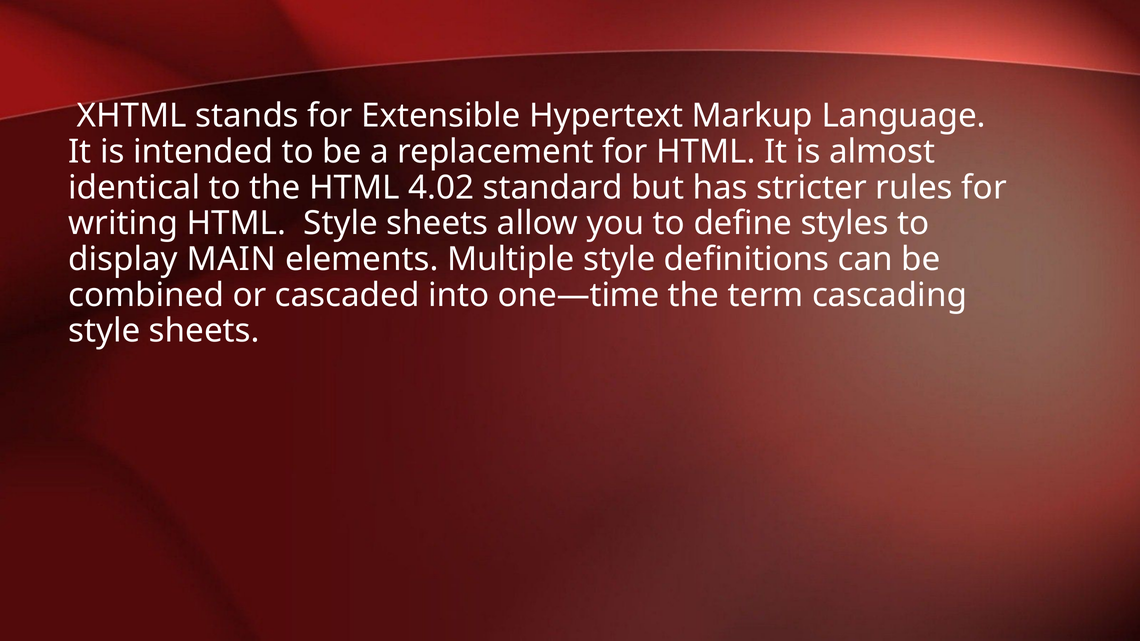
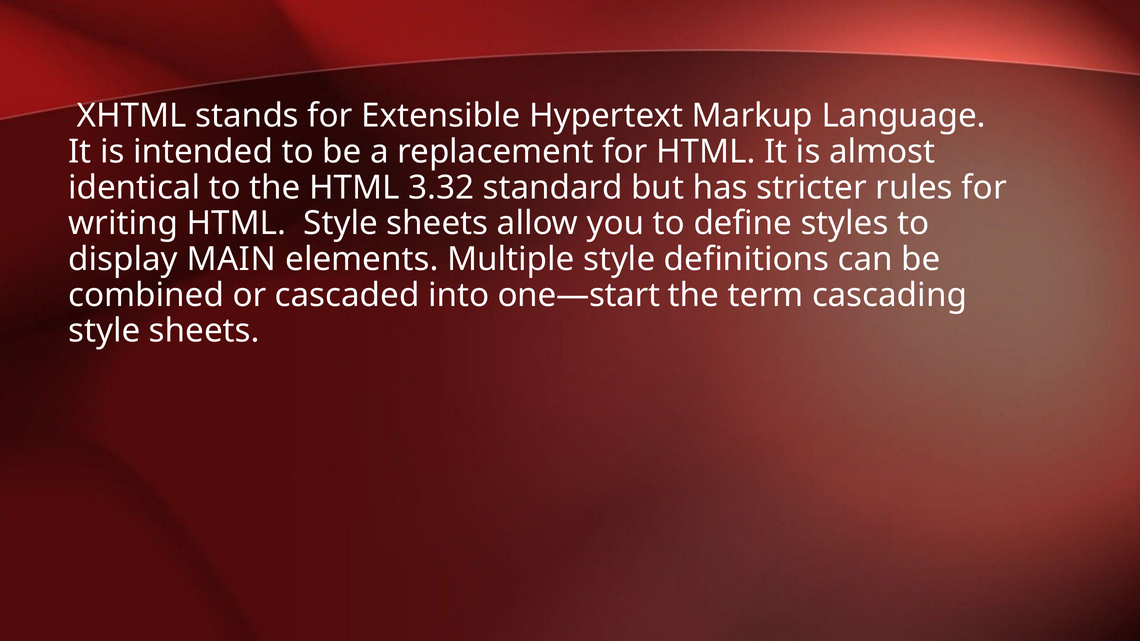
4.02: 4.02 -> 3.32
one—time: one—time -> one—start
